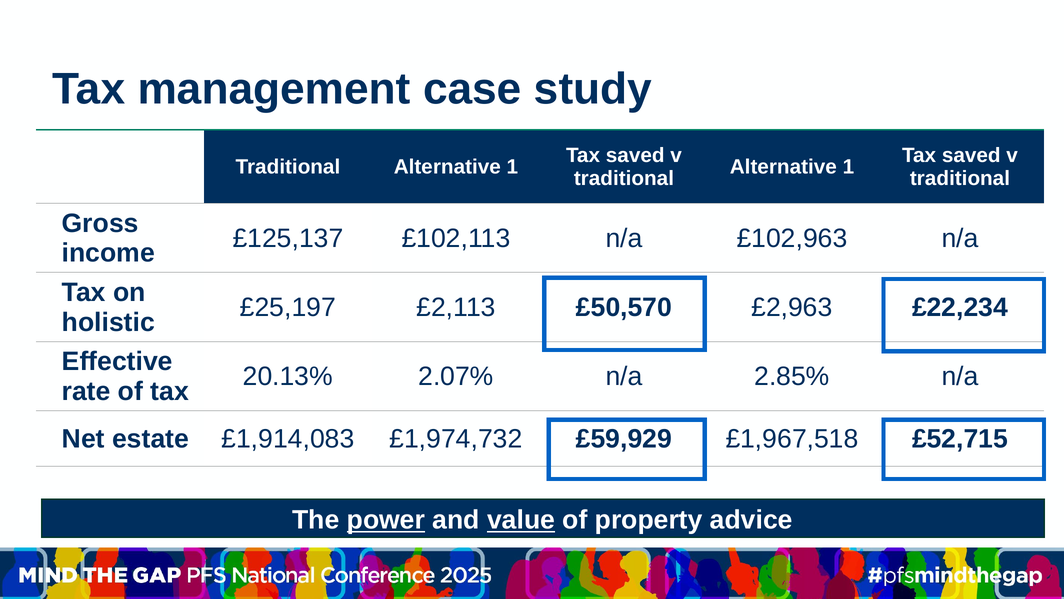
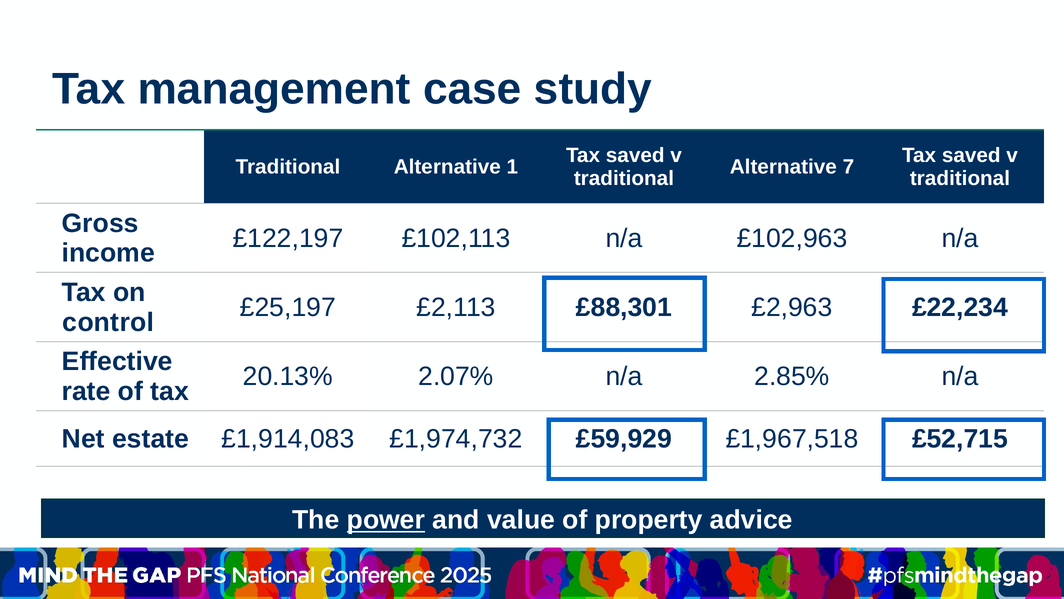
1 at (848, 167): 1 -> 7
£125,137: £125,137 -> £122,197
£50,570: £50,570 -> £88,301
holistic: holistic -> control
value underline: present -> none
